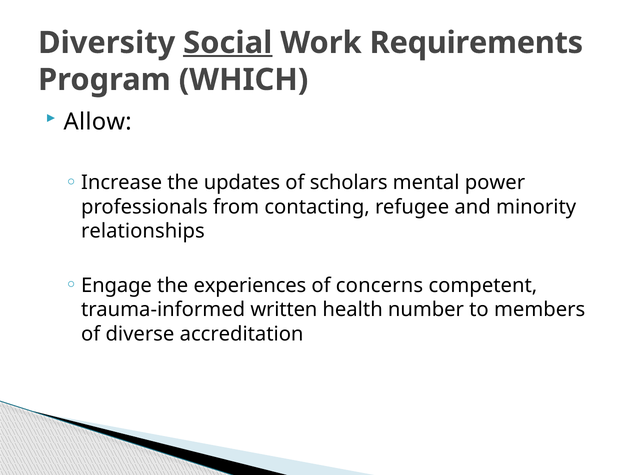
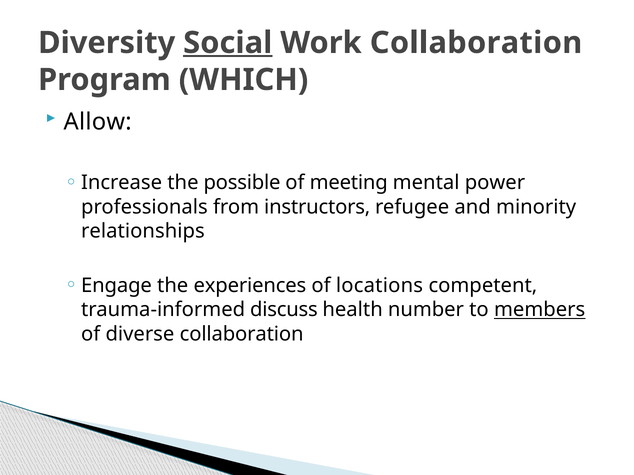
Work Requirements: Requirements -> Collaboration
updates: updates -> possible
scholars: scholars -> meeting
contacting: contacting -> instructors
concerns: concerns -> locations
written: written -> discuss
members underline: none -> present
diverse accreditation: accreditation -> collaboration
